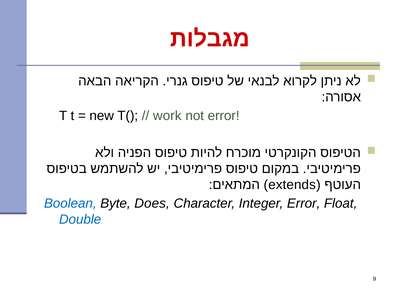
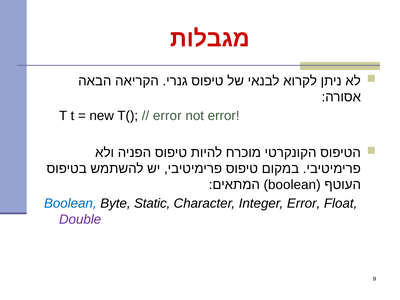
work at (167, 116): work -> error
extends at (292, 185): extends -> boolean
Does: Does -> Static
Double colour: blue -> purple
